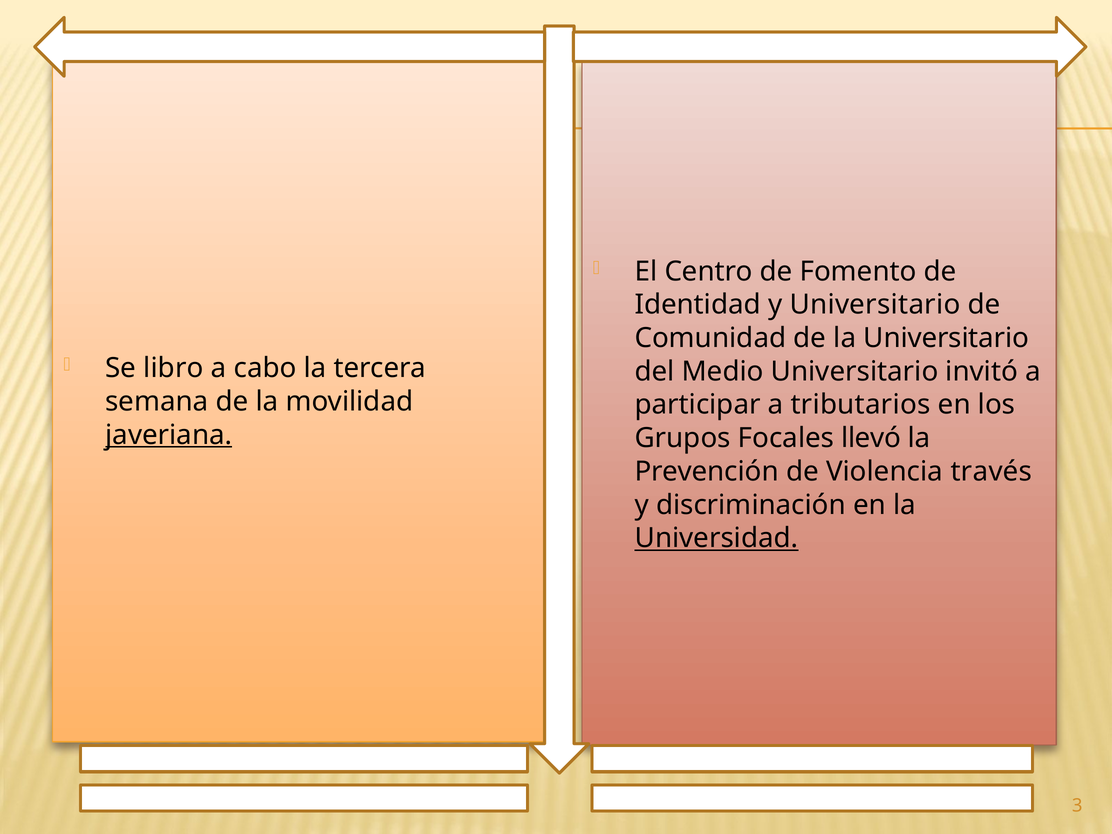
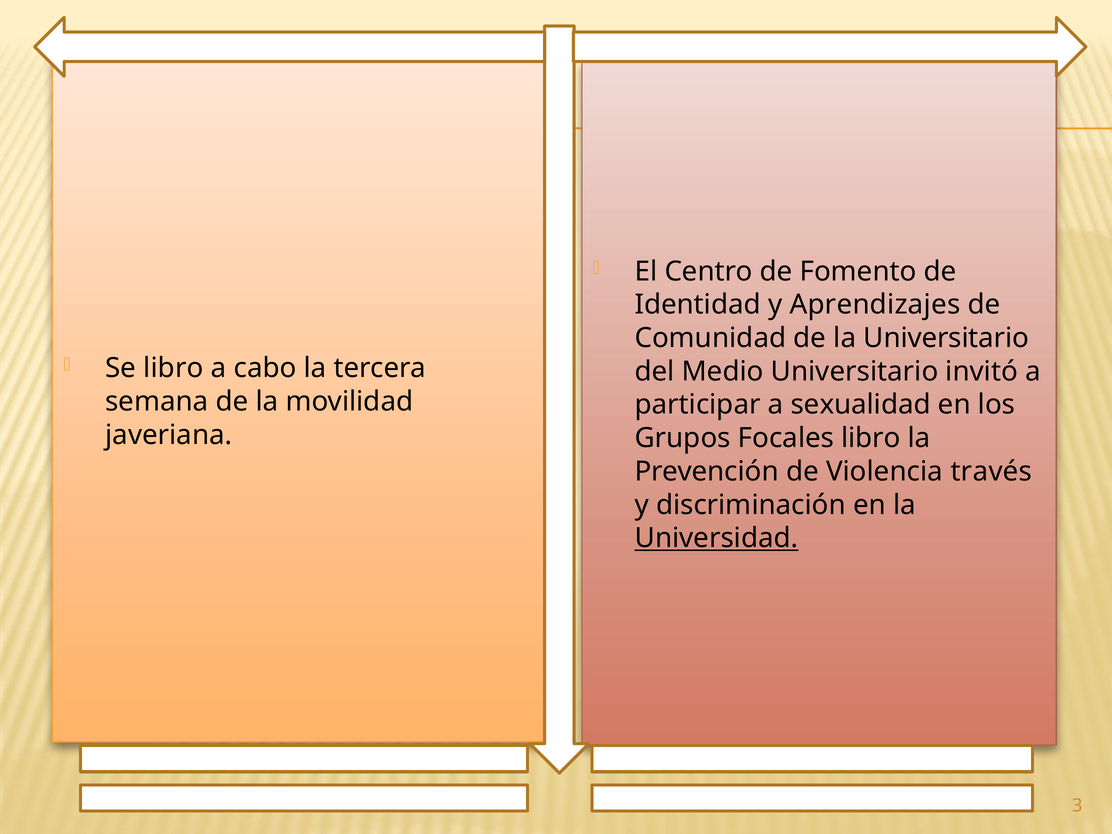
y Universitario: Universitario -> Aprendizajes
tributarios: tributarios -> sexualidad
javeriana underline: present -> none
Focales llevó: llevó -> libro
